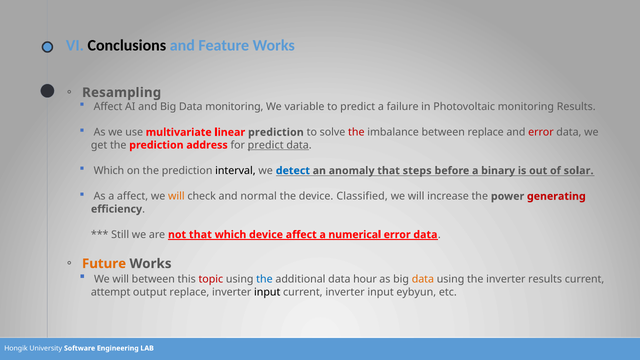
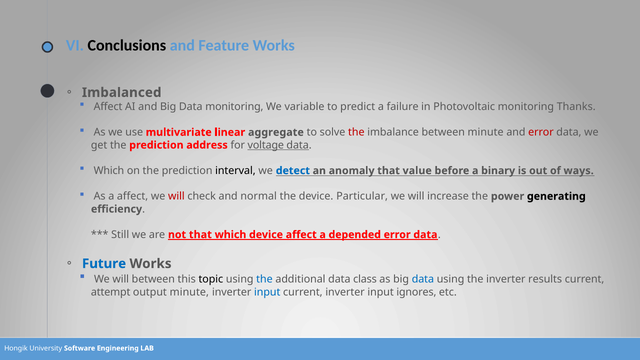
Resampling: Resampling -> Imbalanced
monitoring Results: Results -> Thanks
linear prediction: prediction -> aggregate
between replace: replace -> minute
for predict: predict -> voltage
steps: steps -> value
solar: solar -> ways
will at (176, 196) colour: orange -> red
Classified: Classified -> Particular
generating colour: red -> black
numerical: numerical -> depended
Future colour: orange -> blue
topic colour: red -> black
hour: hour -> class
data at (423, 279) colour: orange -> blue
output replace: replace -> minute
input at (267, 292) colour: black -> blue
eybyun: eybyun -> ignores
